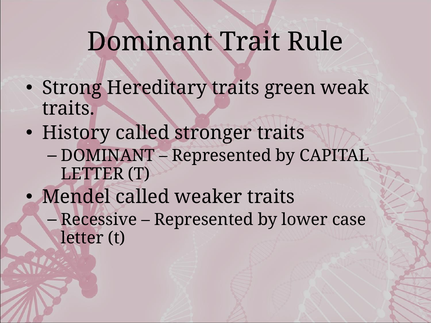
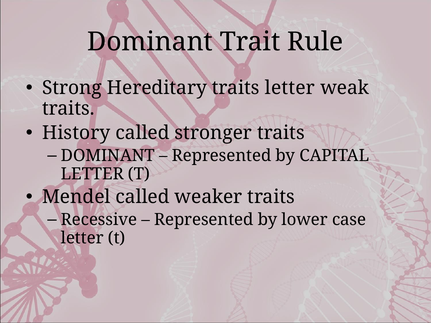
traits green: green -> letter
